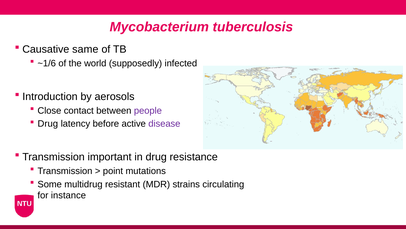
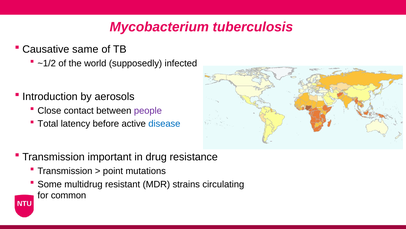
~1/6: ~1/6 -> ~1/2
Drug at (48, 124): Drug -> Total
disease colour: purple -> blue
instance: instance -> common
